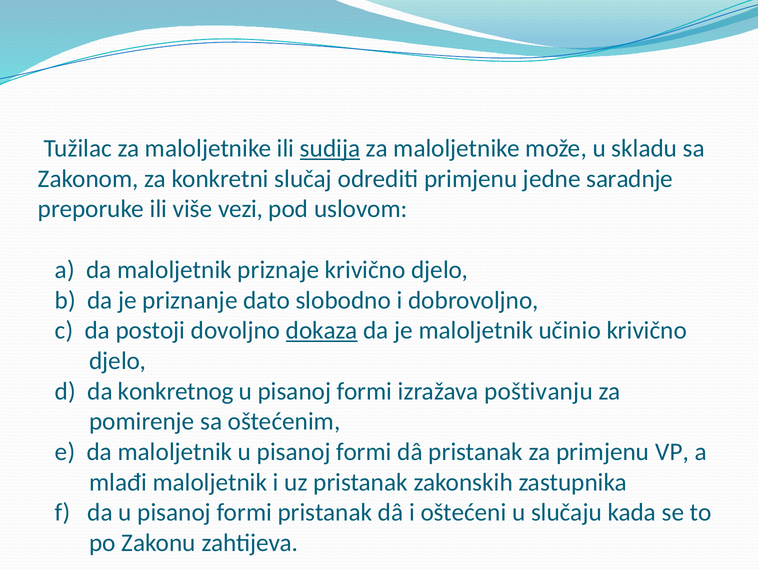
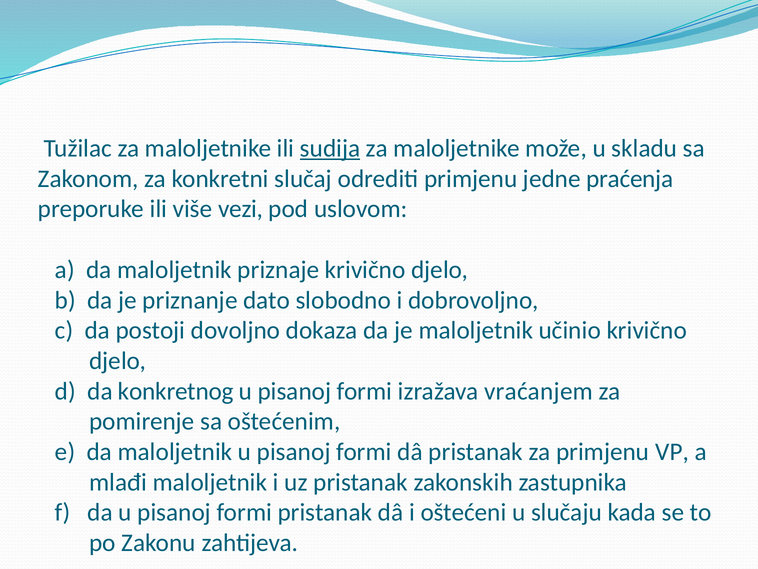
saradnje: saradnje -> praćenja
dokaza underline: present -> none
poštivanju: poštivanju -> vraćanjem
